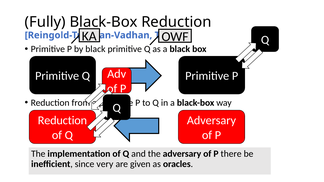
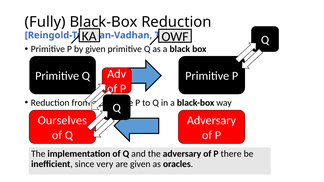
by black: black -> given
Reduction at (62, 121): Reduction -> Ourselves
